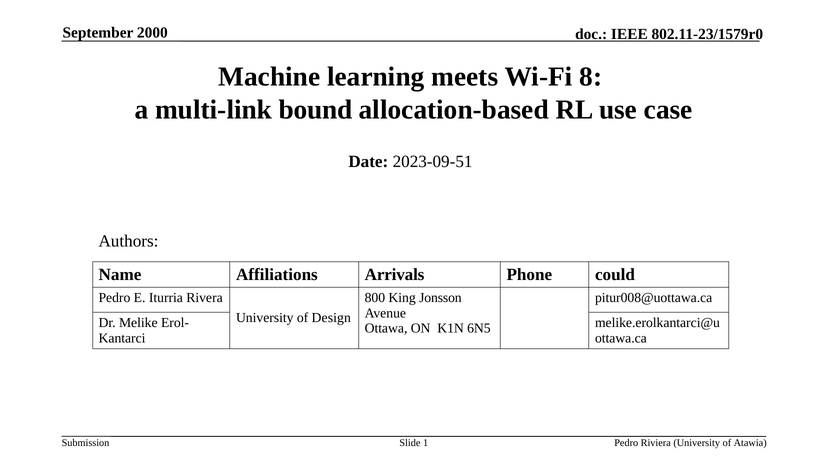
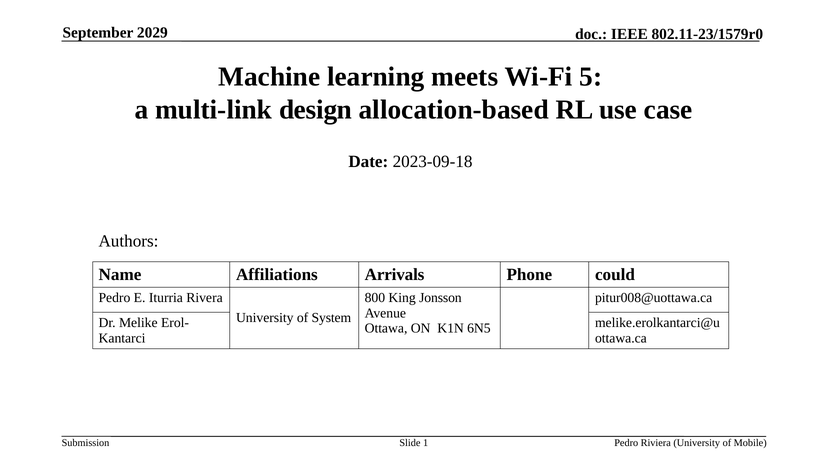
2000: 2000 -> 2029
8: 8 -> 5
bound: bound -> design
2023-09-51: 2023-09-51 -> 2023-09-18
Design: Design -> System
Atawia: Atawia -> Mobile
